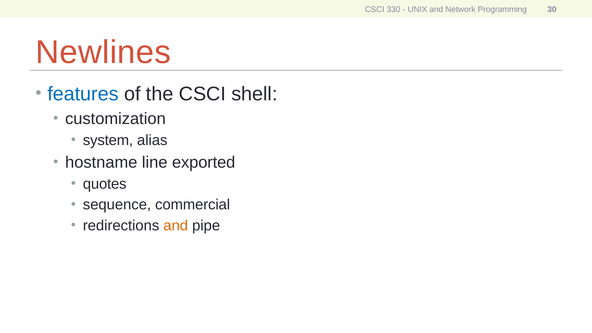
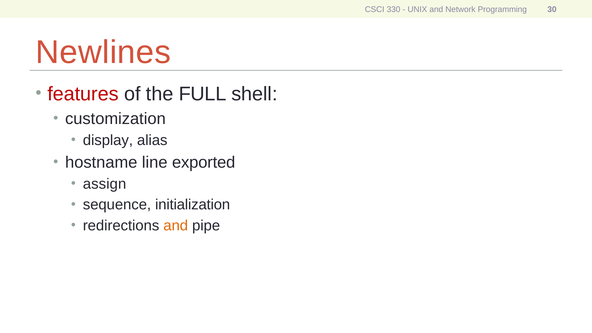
features colour: blue -> red
the CSCI: CSCI -> FULL
system: system -> display
quotes: quotes -> assign
commercial: commercial -> initialization
